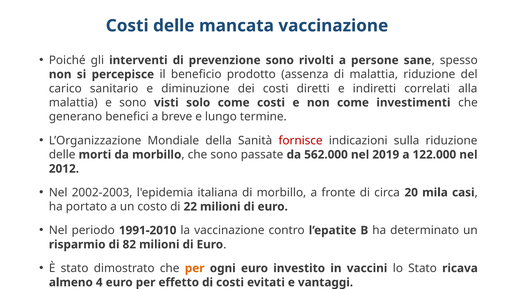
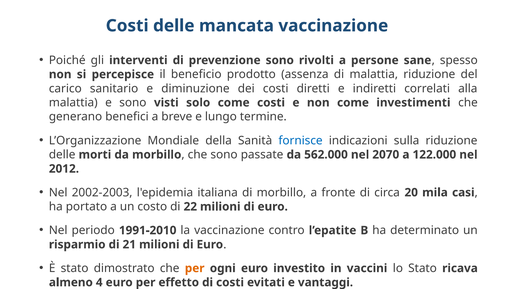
fornisce colour: red -> blue
2019: 2019 -> 2070
82: 82 -> 21
